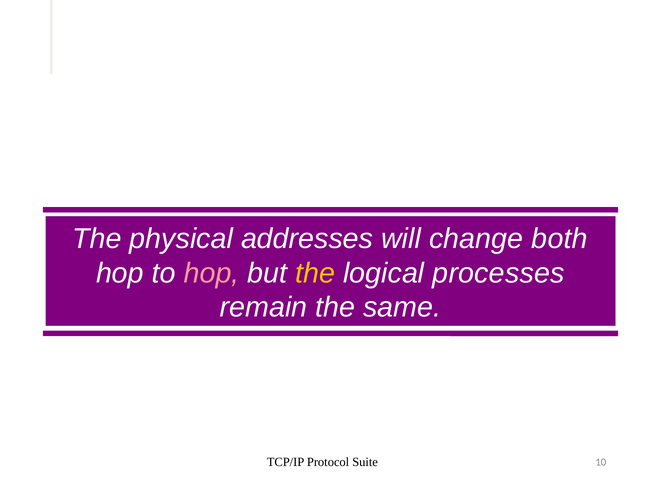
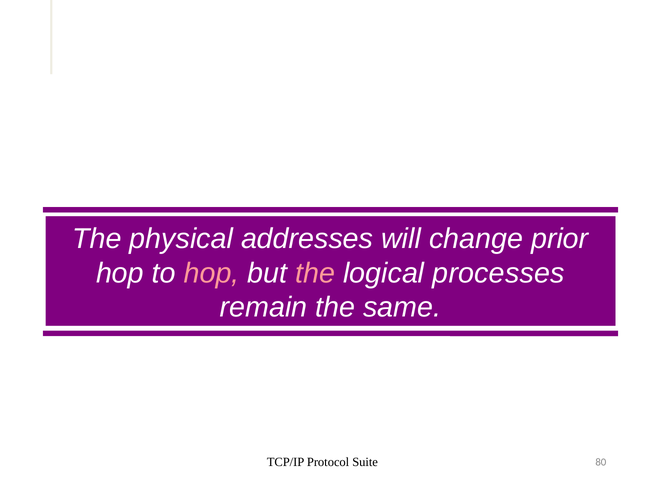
both: both -> prior
the at (315, 273) colour: yellow -> pink
10: 10 -> 80
